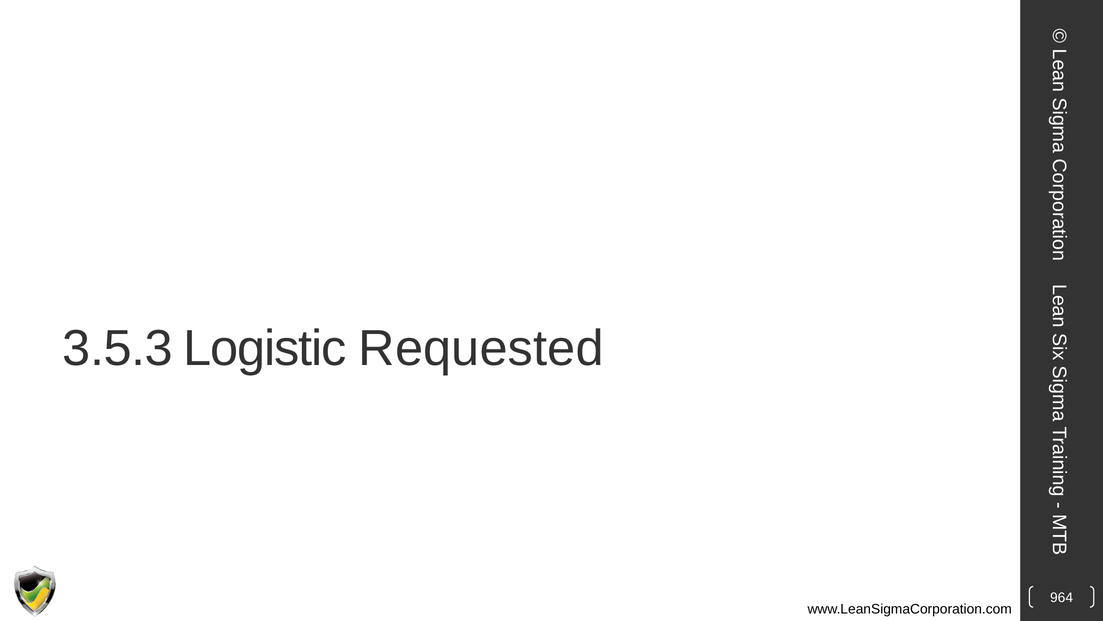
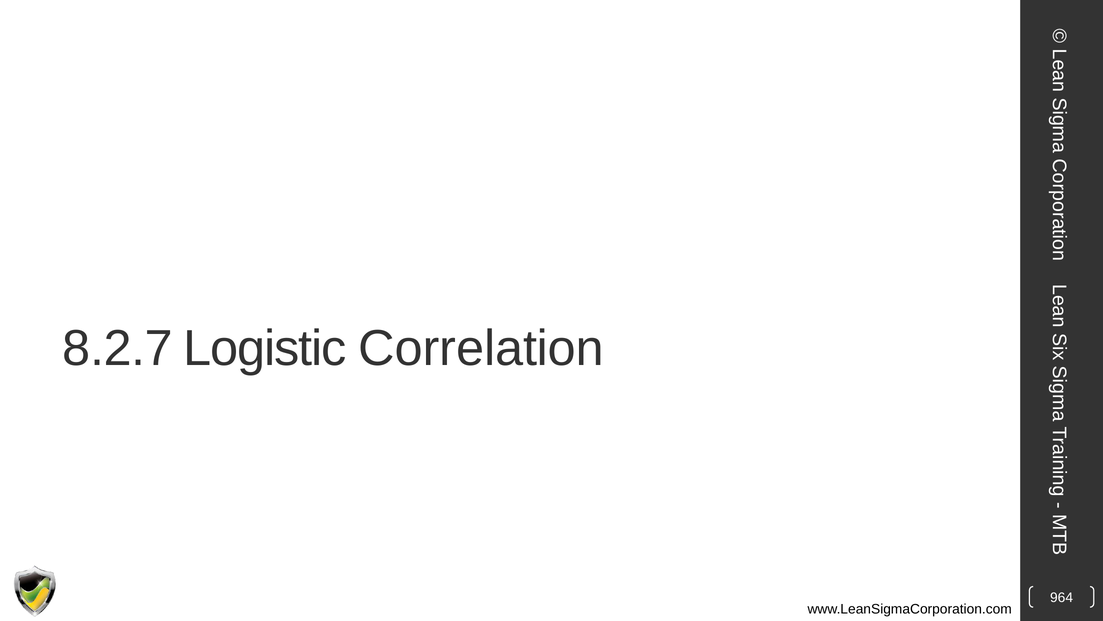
3.5.3: 3.5.3 -> 8.2.7
Requested: Requested -> Correlation
